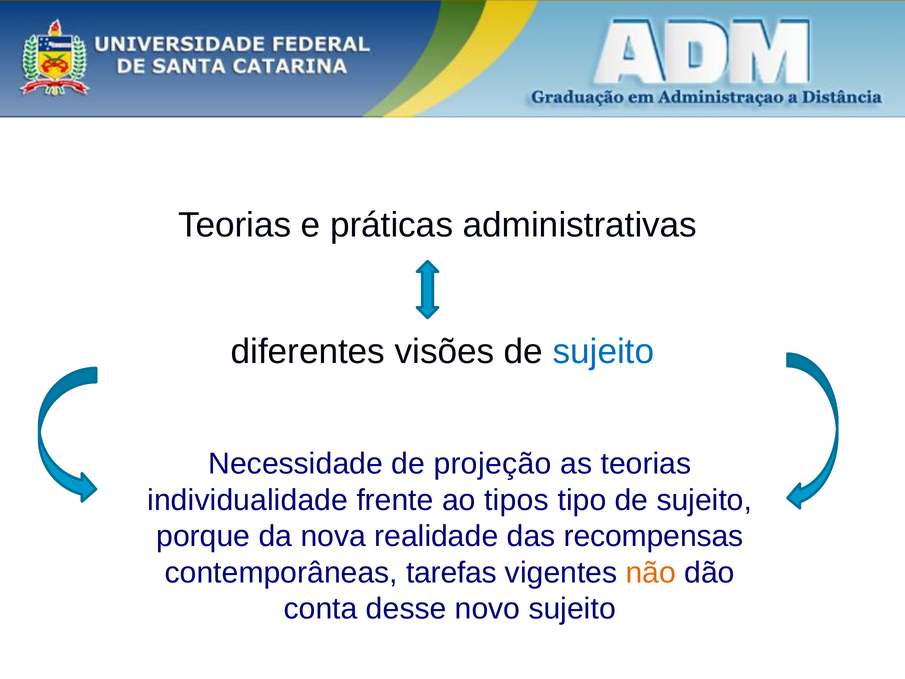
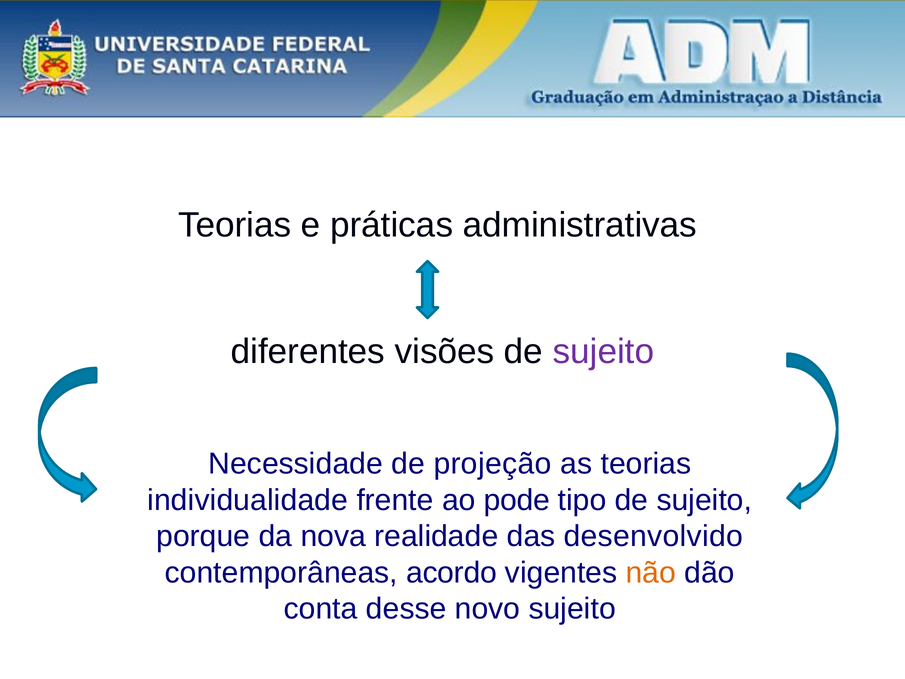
sujeito at (603, 352) colour: blue -> purple
tipos: tipos -> pode
recompensas: recompensas -> desenvolvido
tarefas: tarefas -> acordo
